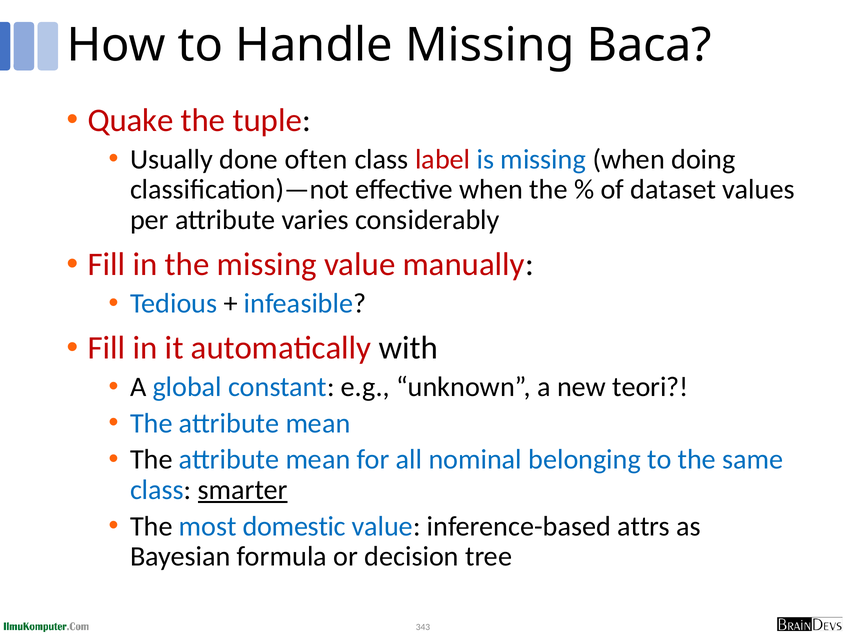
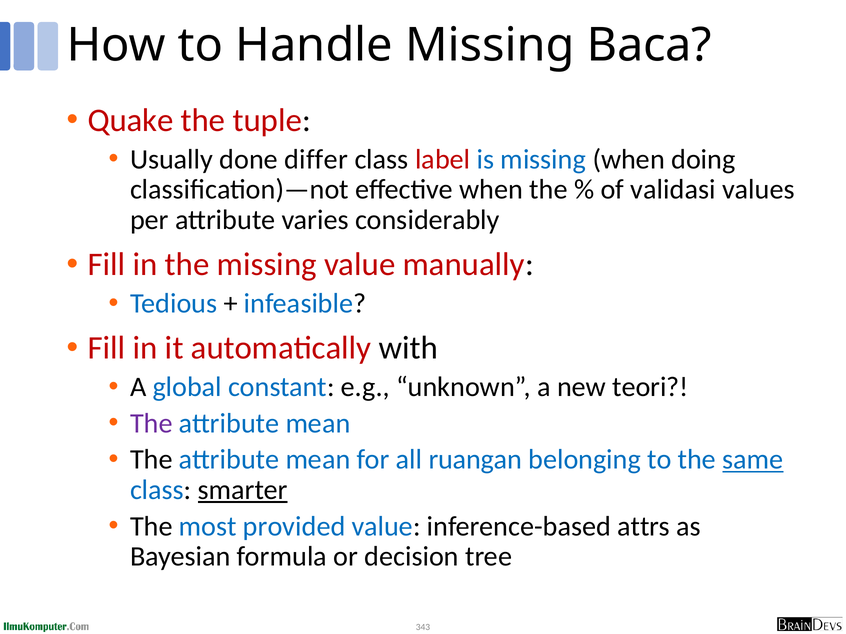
often: often -> differ
dataset: dataset -> validasi
The at (151, 424) colour: blue -> purple
nominal: nominal -> ruangan
same underline: none -> present
domestic: domestic -> provided
